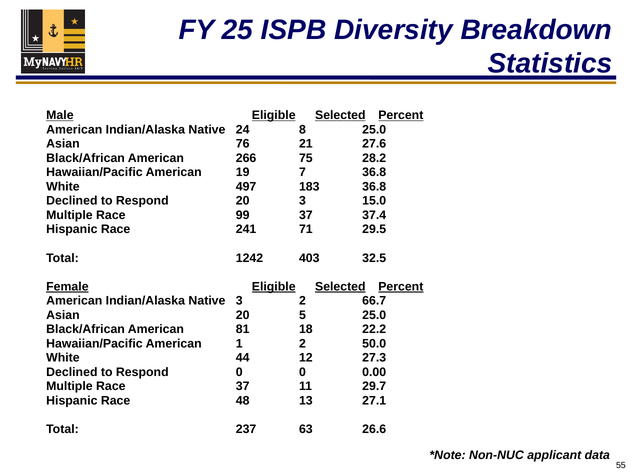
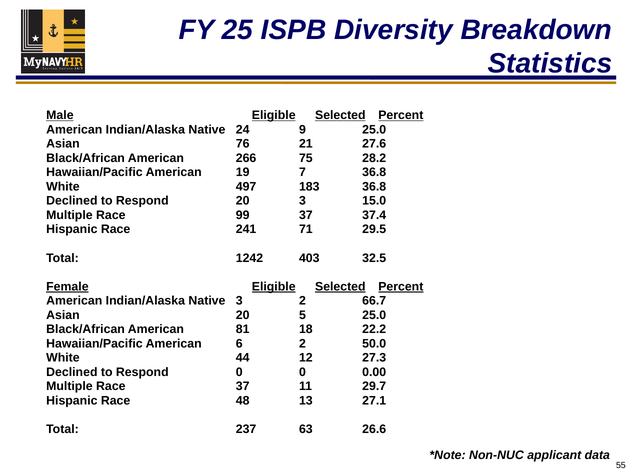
8: 8 -> 9
1: 1 -> 6
